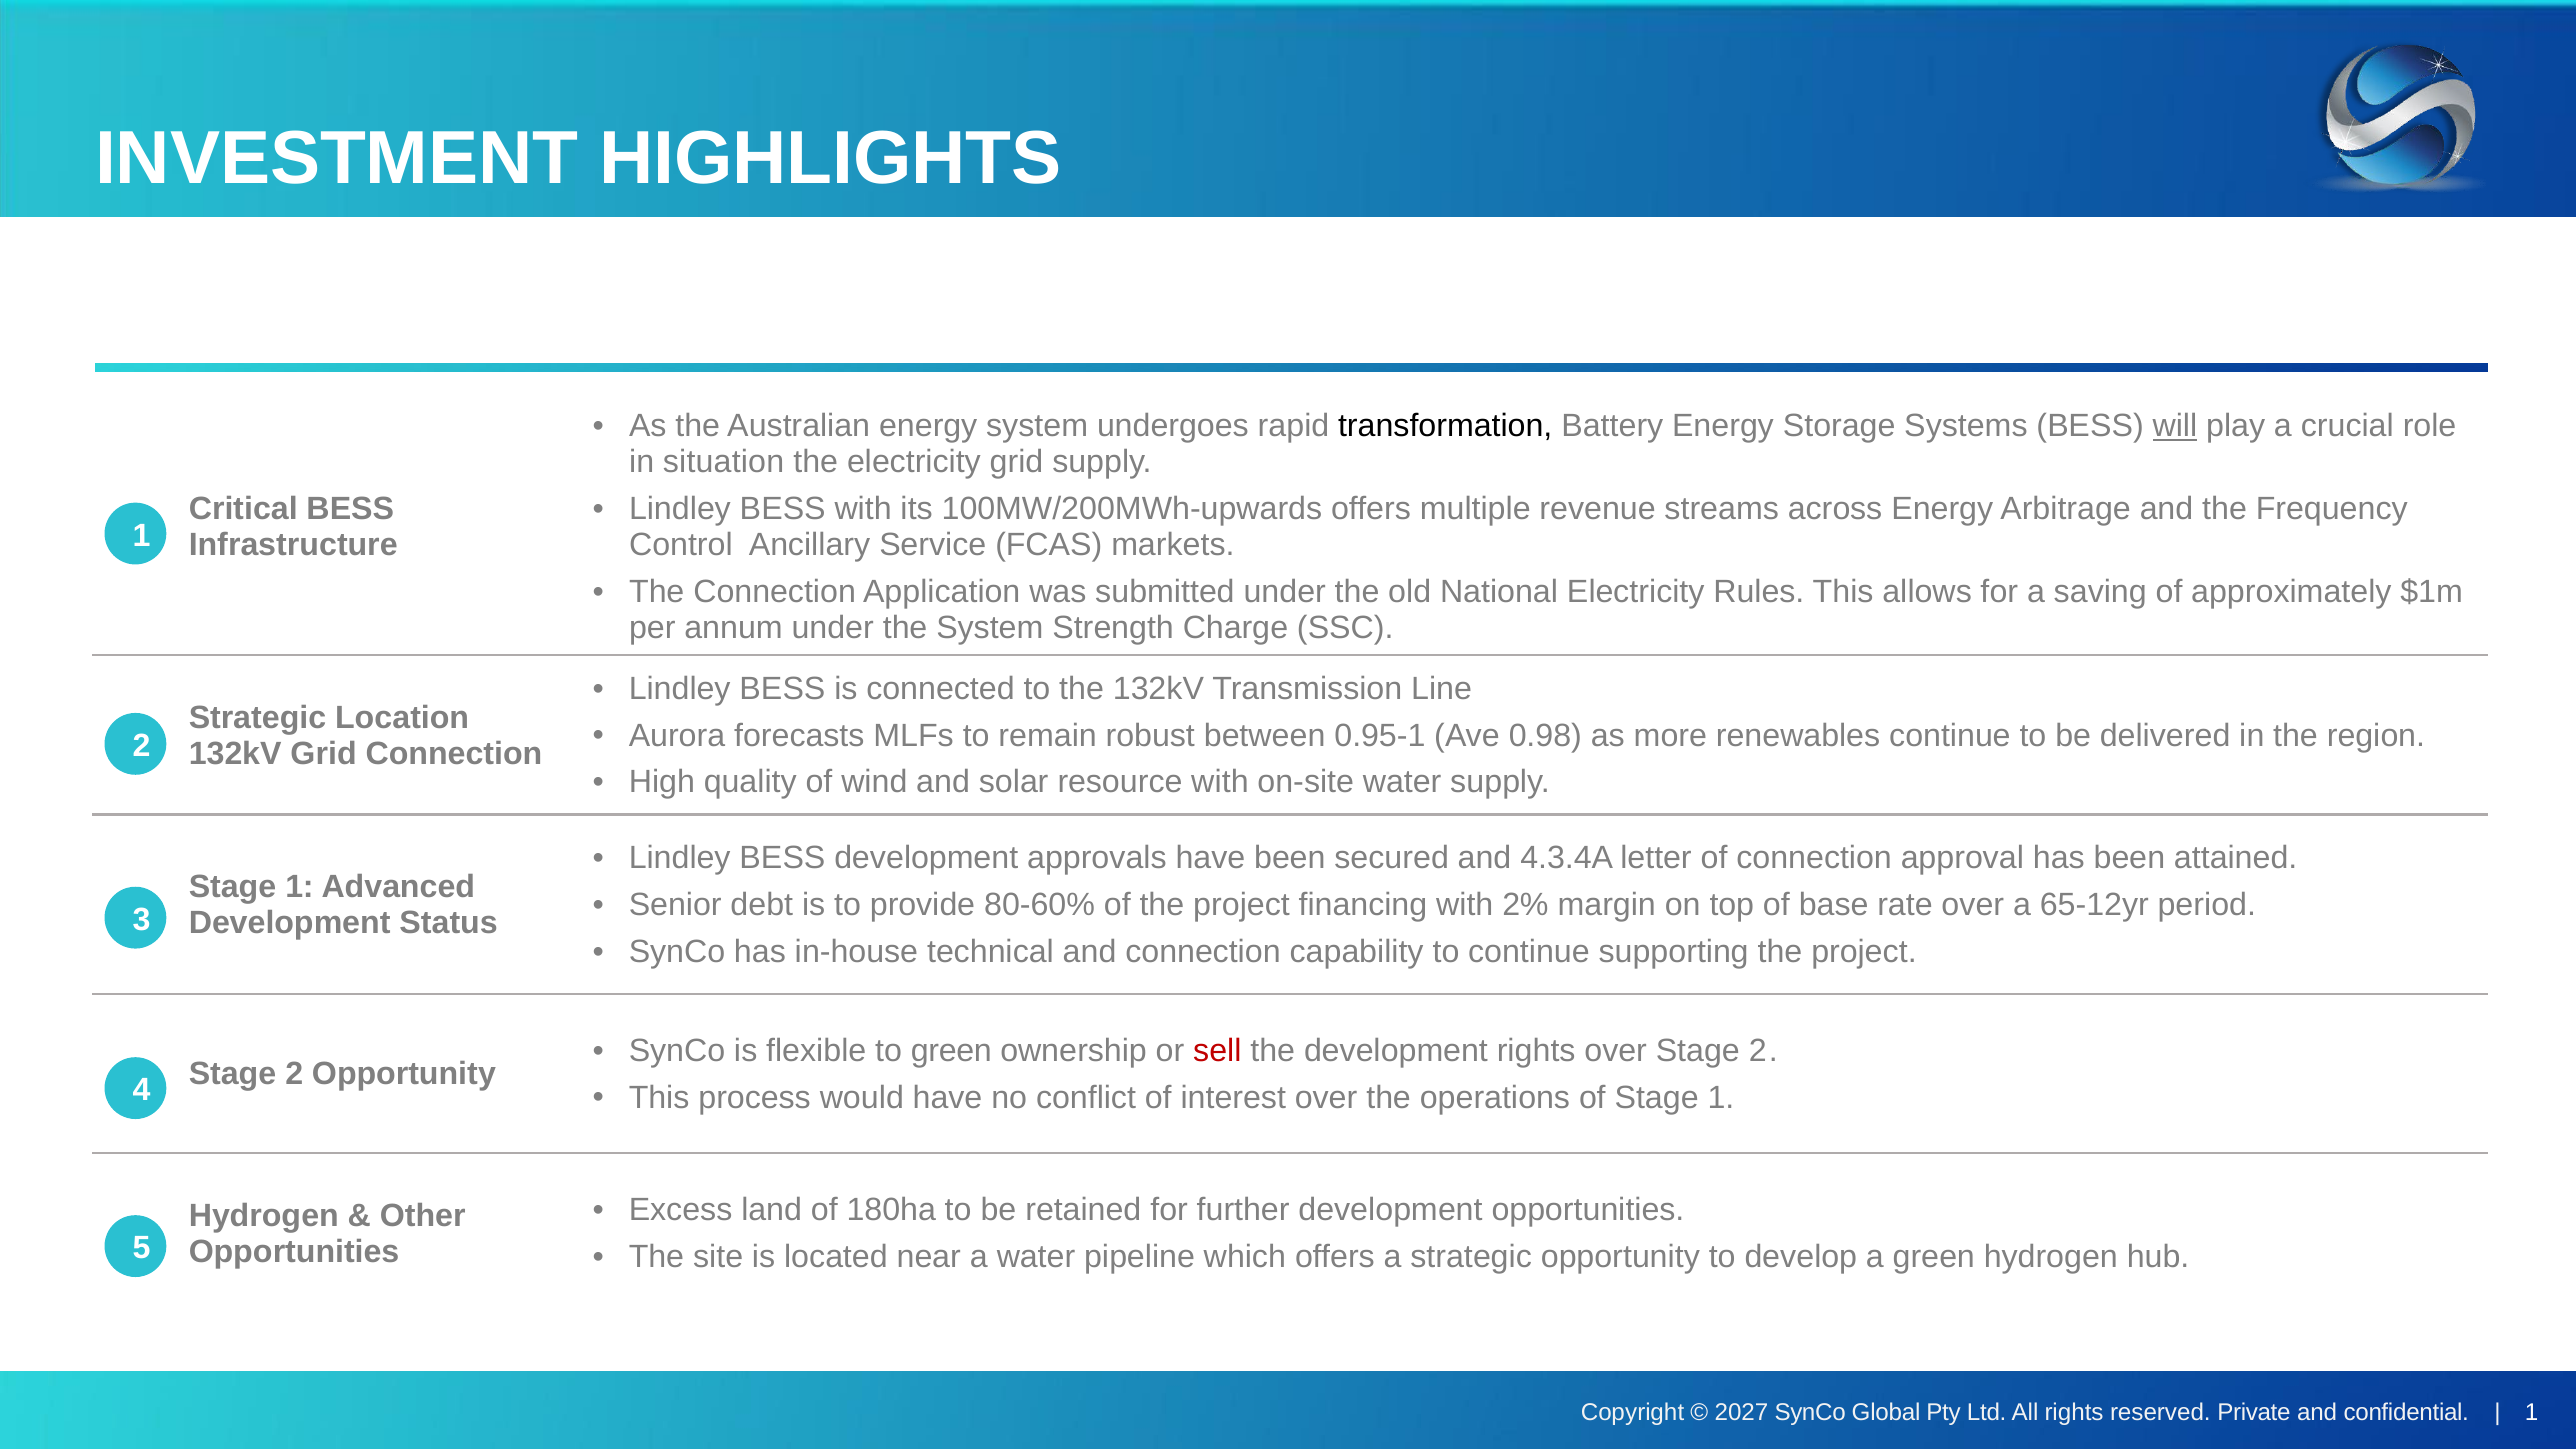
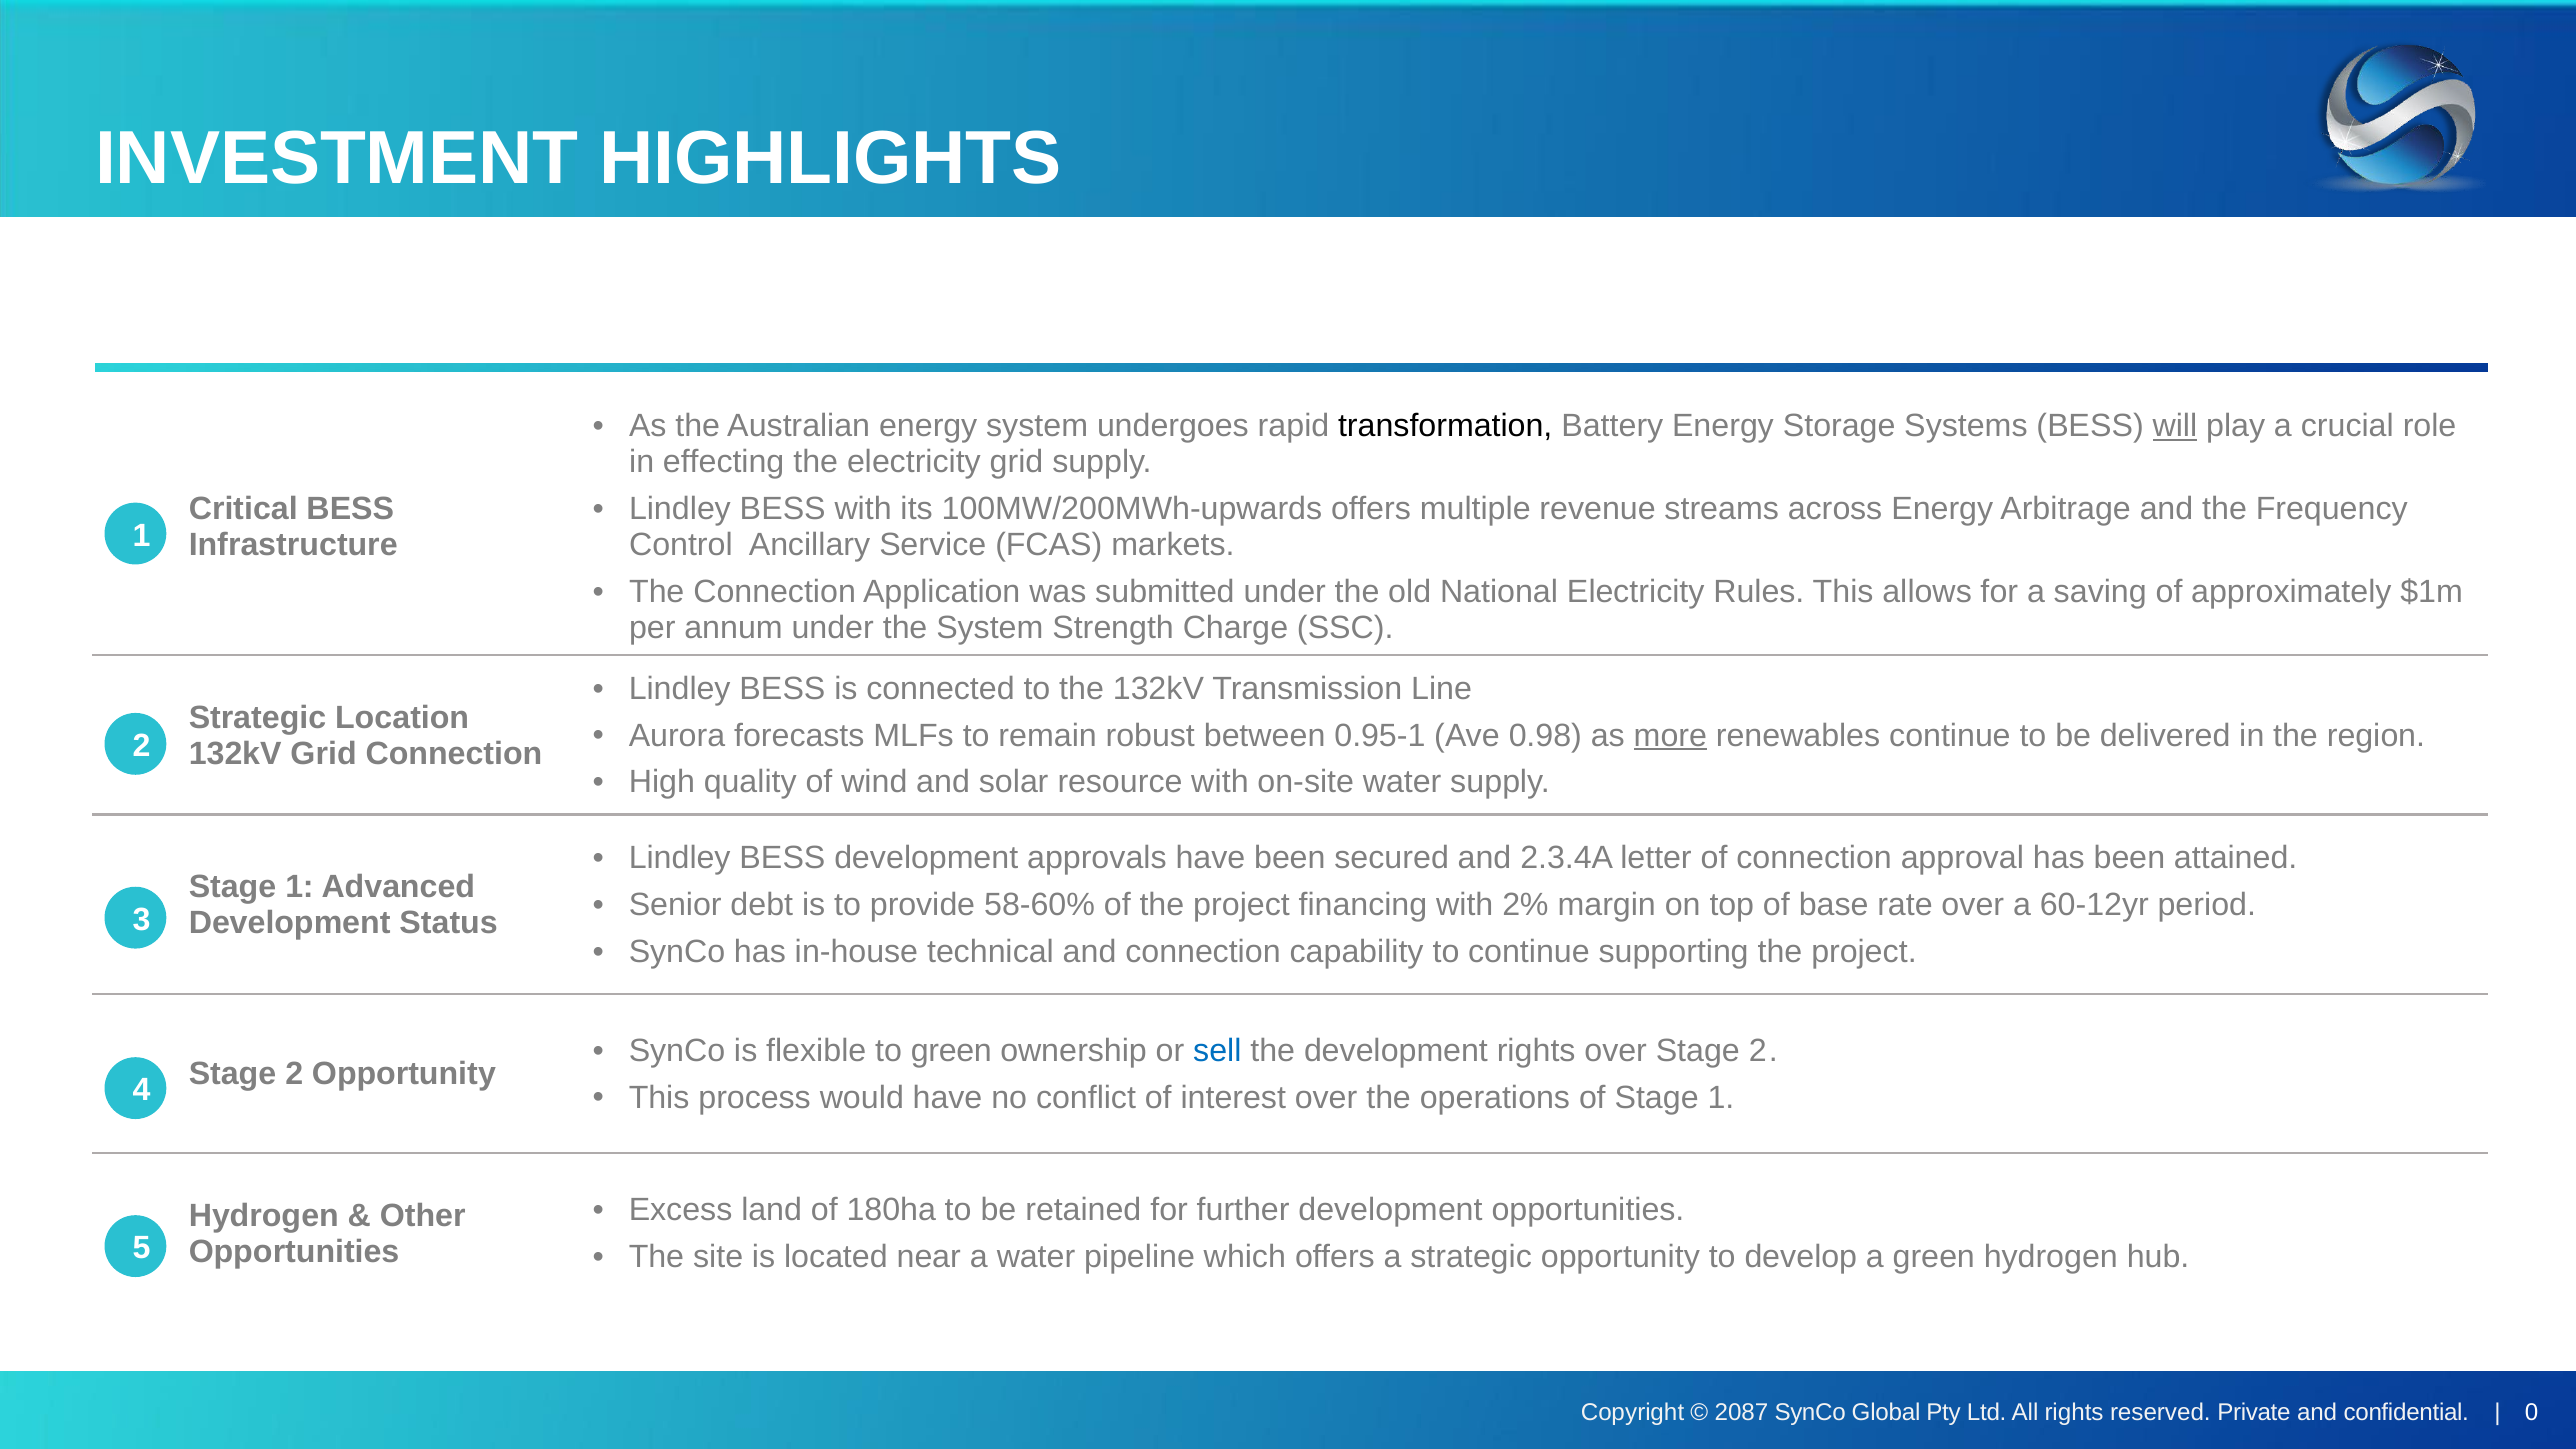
situation: situation -> effecting
more underline: none -> present
4.3.4A: 4.3.4A -> 2.3.4A
80-60%: 80-60% -> 58-60%
65-12yr: 65-12yr -> 60-12yr
sell colour: red -> blue
2027: 2027 -> 2087
1 at (2532, 1412): 1 -> 0
